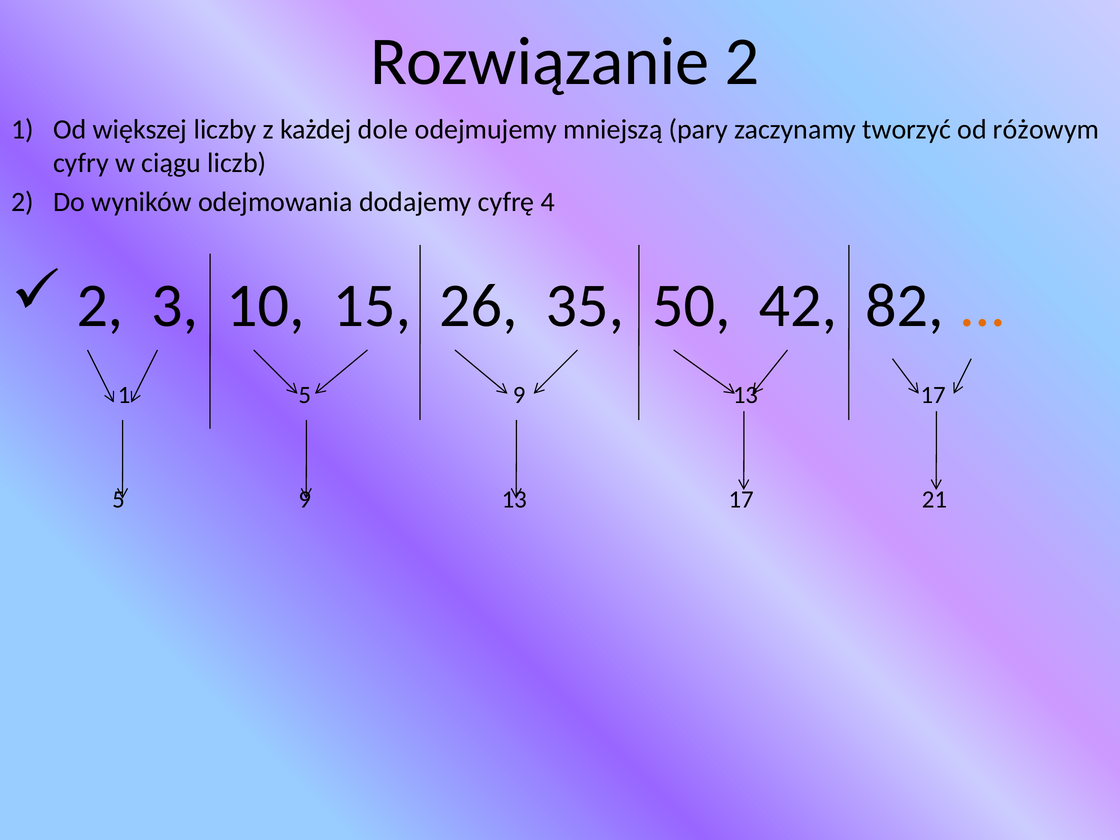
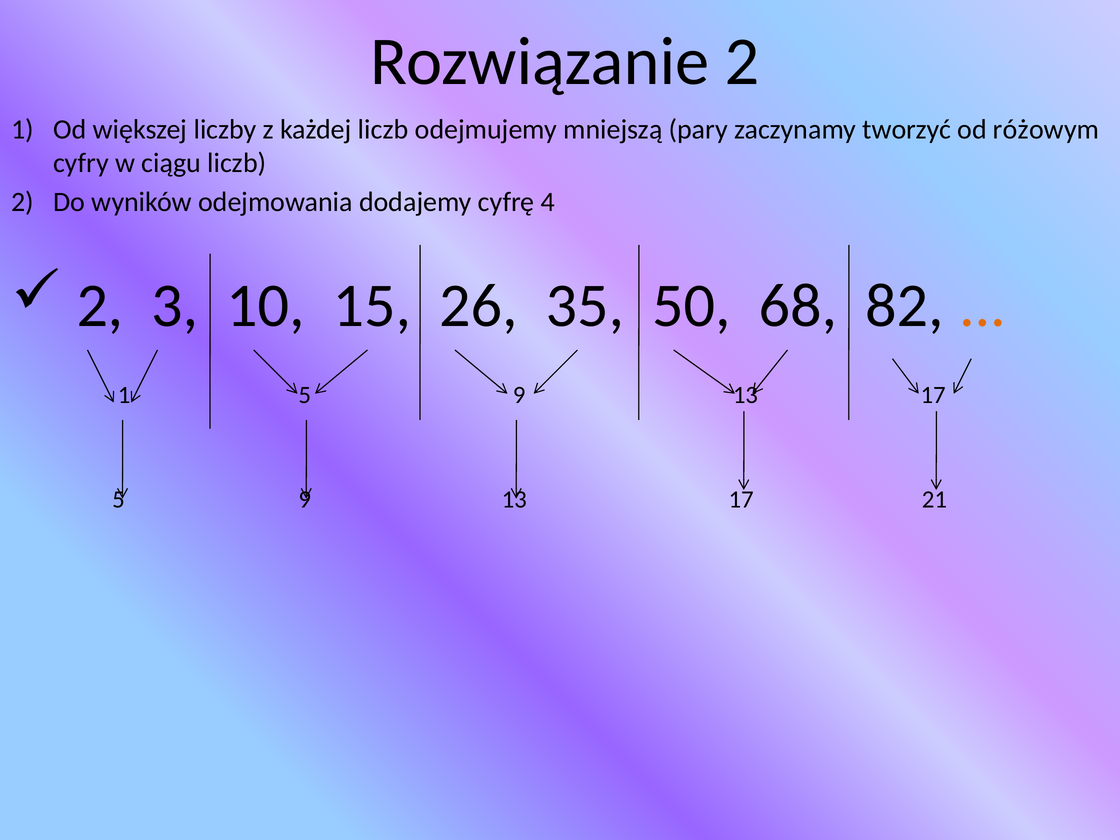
każdej dole: dole -> liczb
42: 42 -> 68
